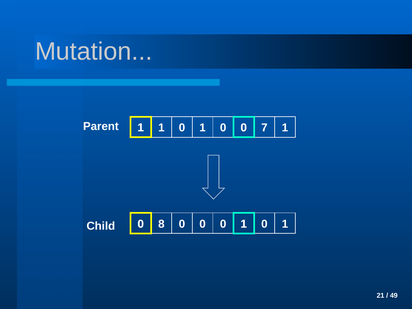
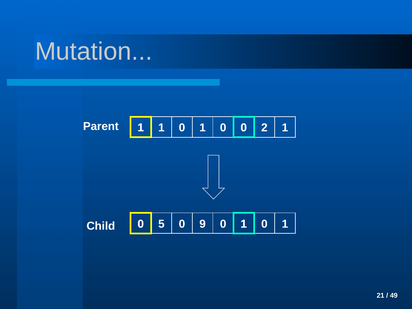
7: 7 -> 2
8: 8 -> 5
0 at (203, 224): 0 -> 9
